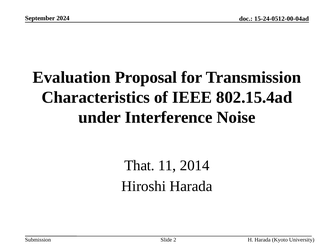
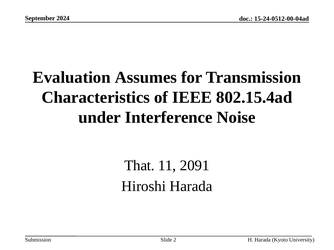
Proposal: Proposal -> Assumes
2014: 2014 -> 2091
